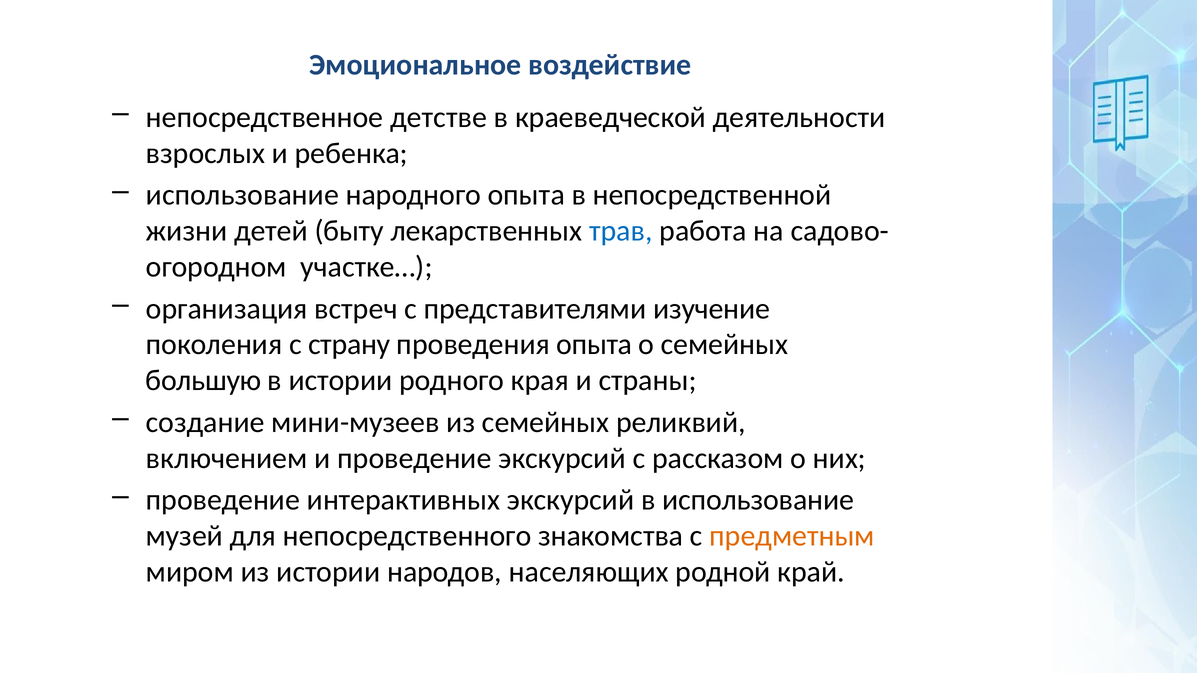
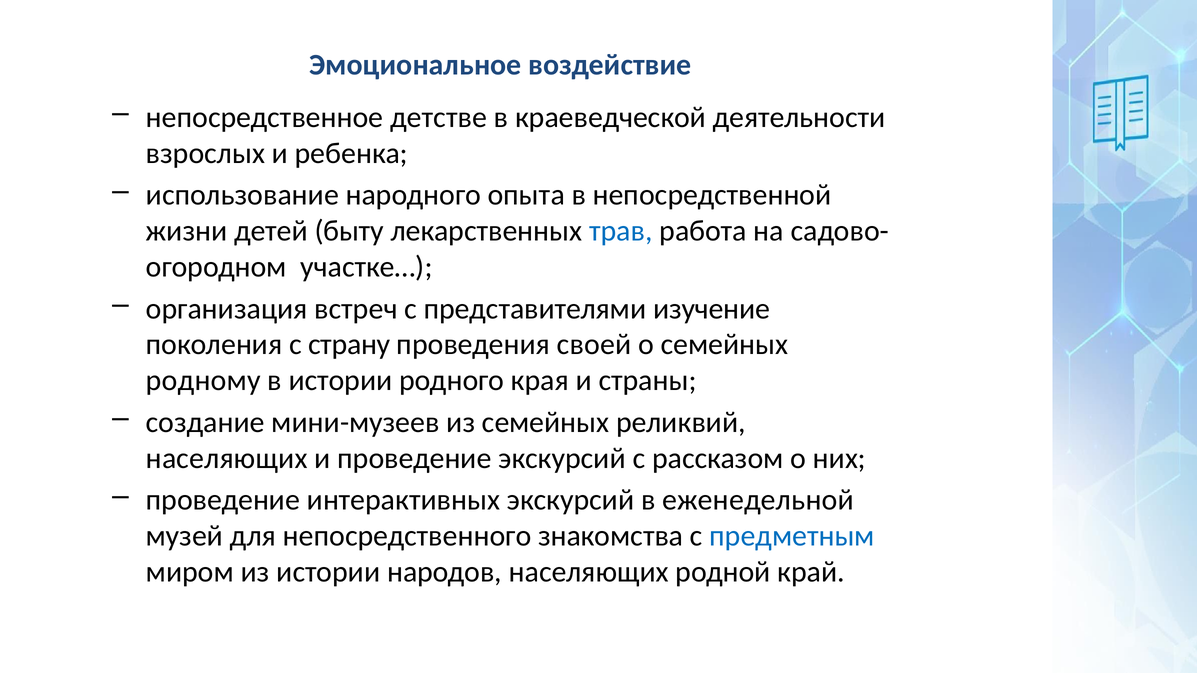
проведения опыта: опыта -> своей
большую: большую -> родному
включением at (227, 458): включением -> населяющих
в использование: использование -> еженедельной
предметным colour: orange -> blue
